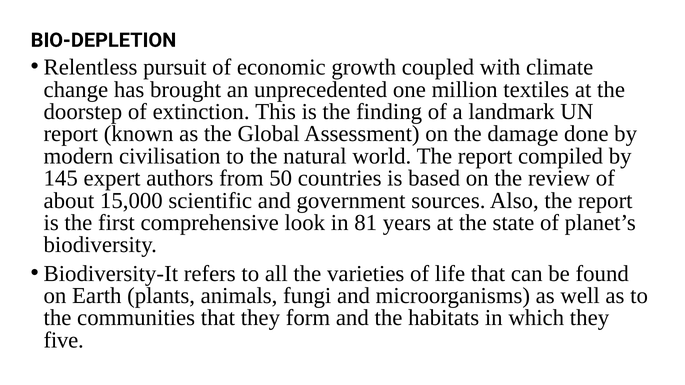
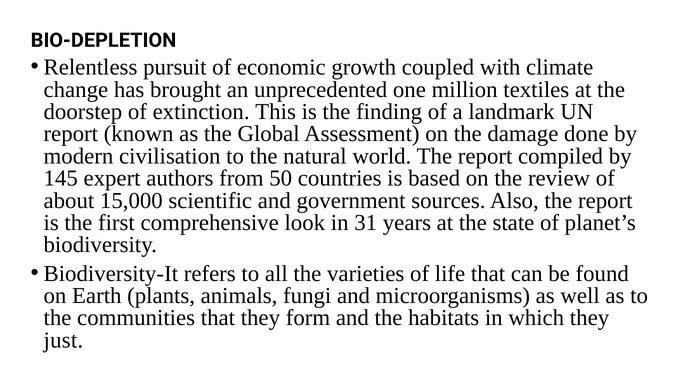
81: 81 -> 31
five: five -> just
